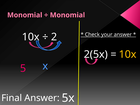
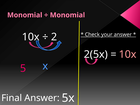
10x at (128, 54) colour: yellow -> pink
